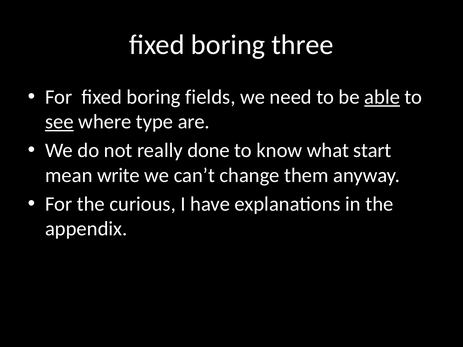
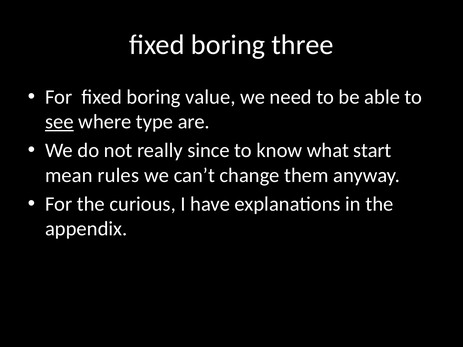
fields: fields -> value
able underline: present -> none
done: done -> since
write: write -> rules
